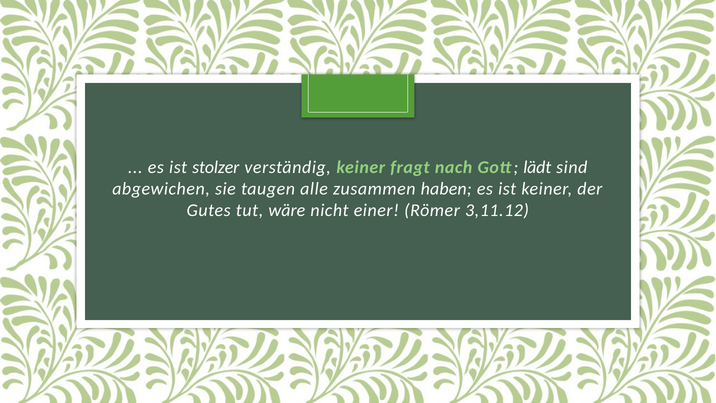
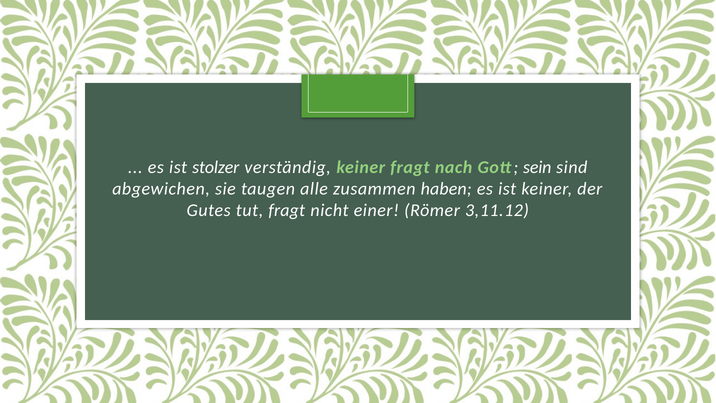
lädt: lädt -> sein
tut wäre: wäre -> fragt
